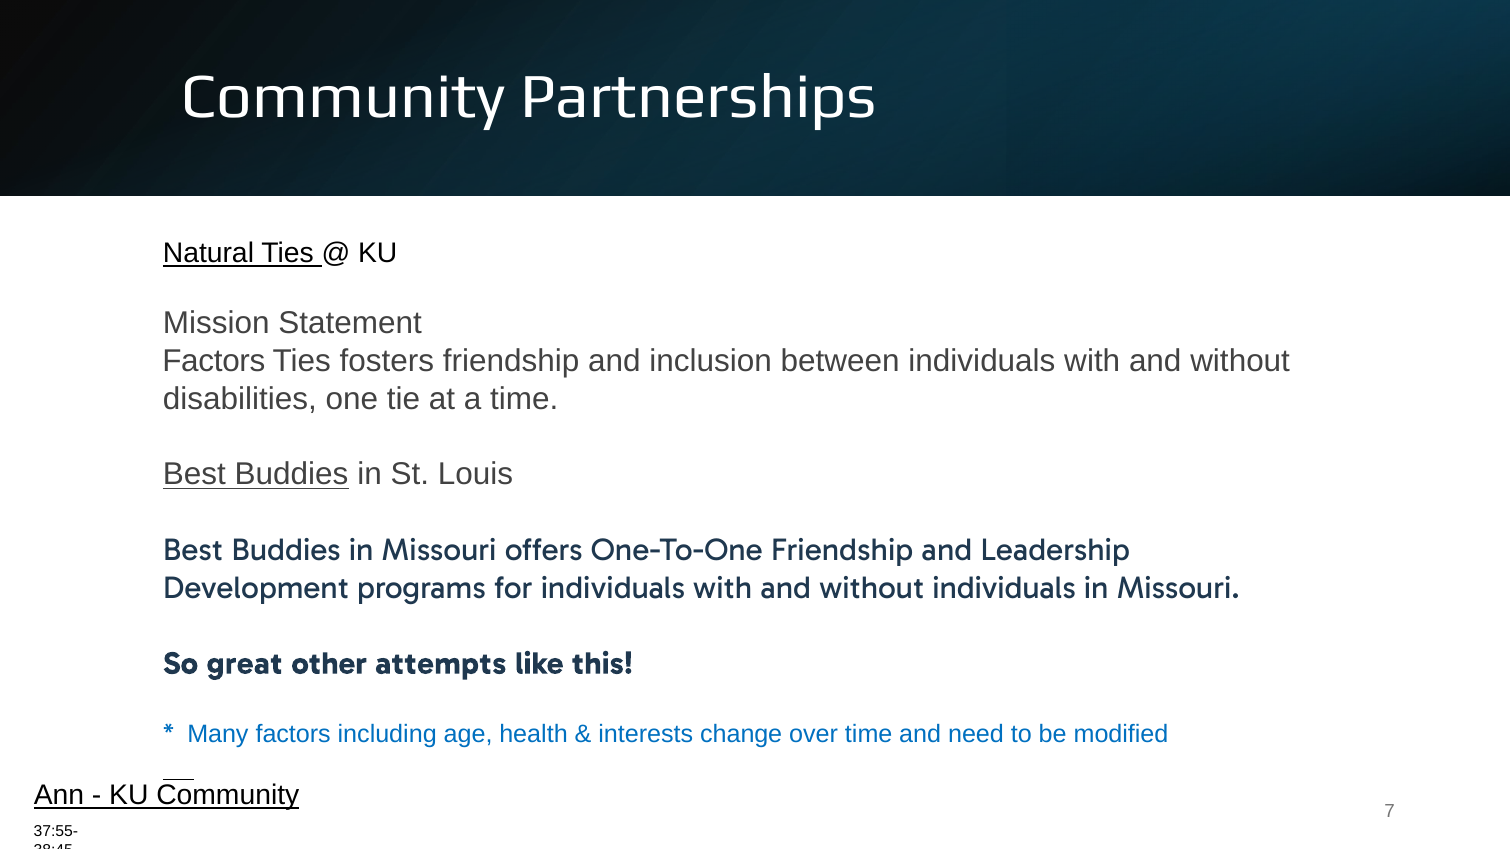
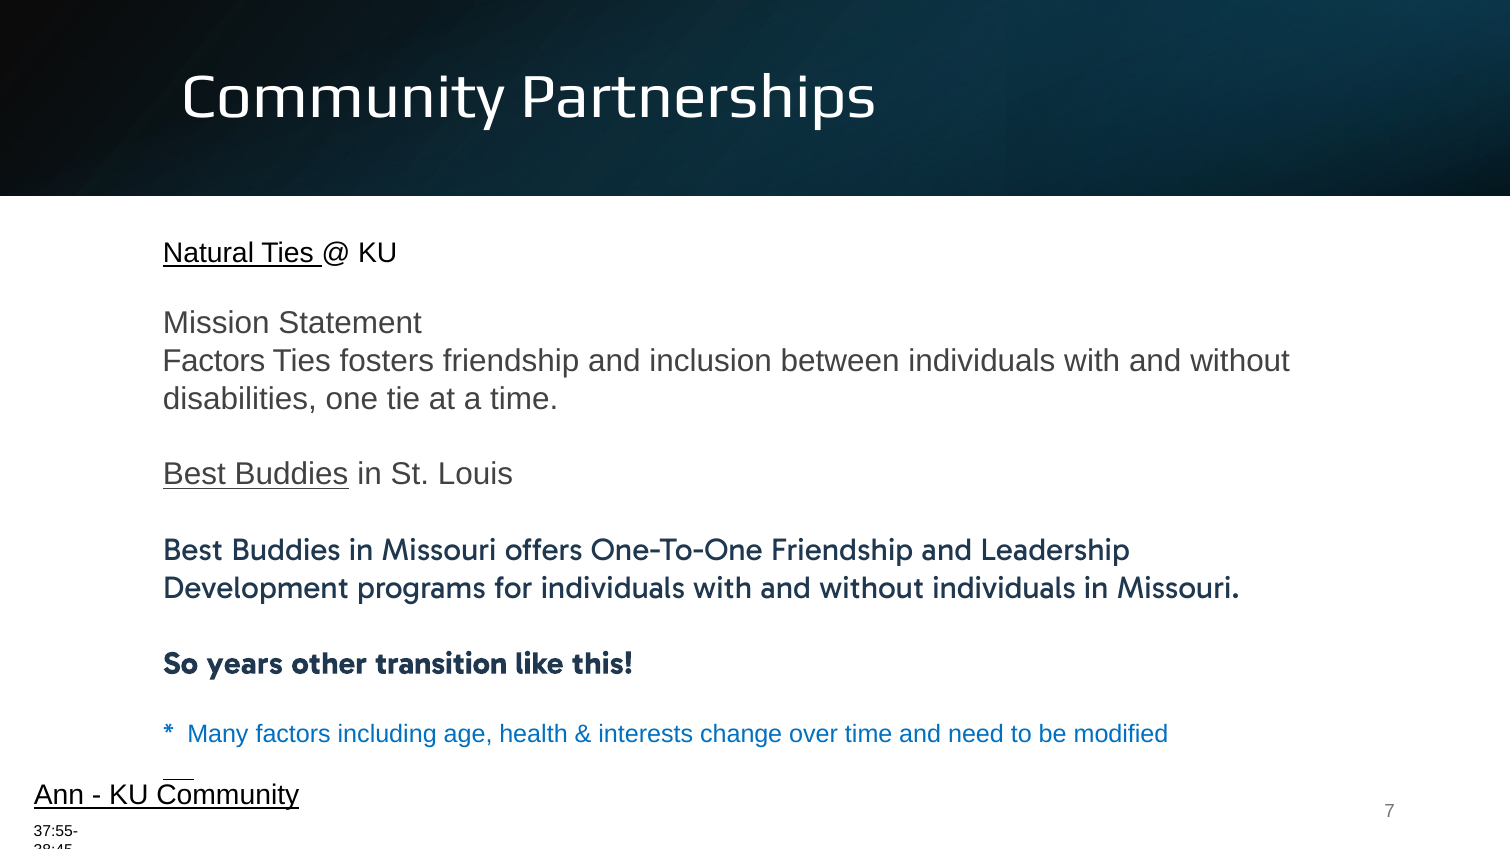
great: great -> years
attempts: attempts -> transition
